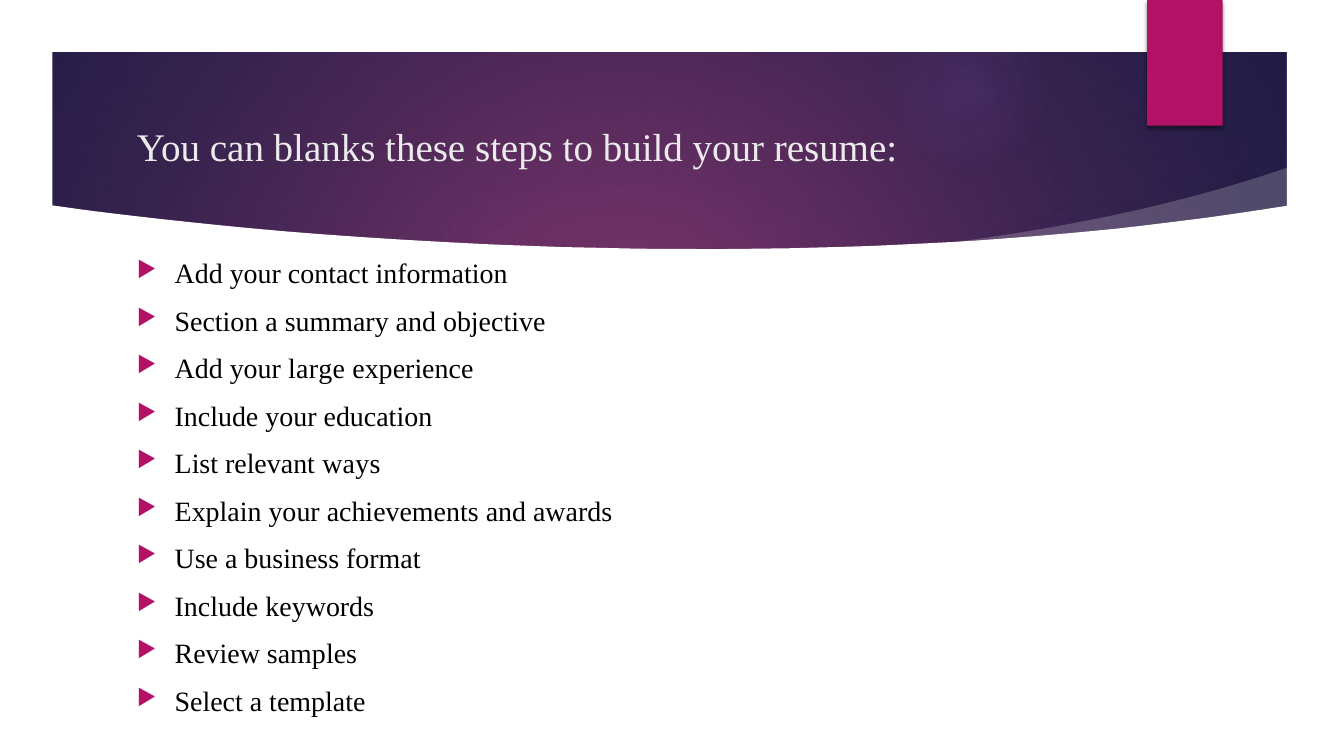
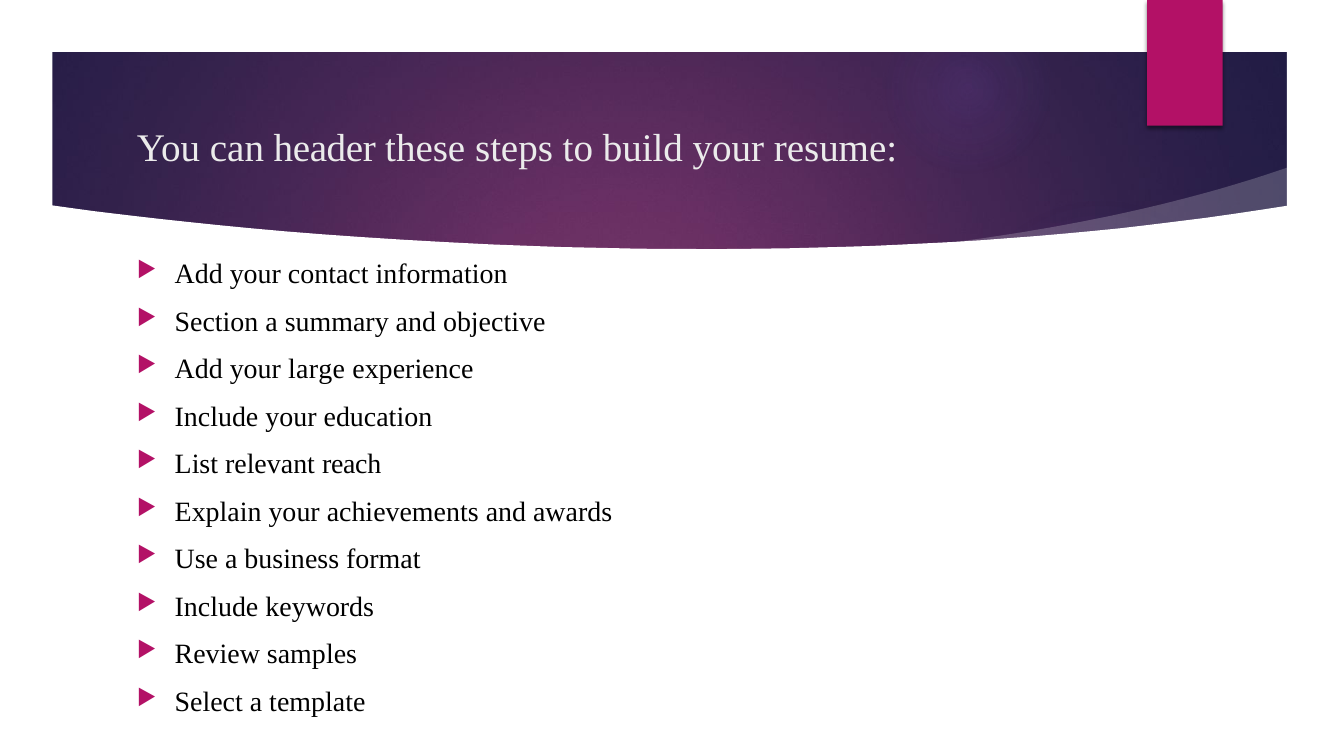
blanks: blanks -> header
ways: ways -> reach
